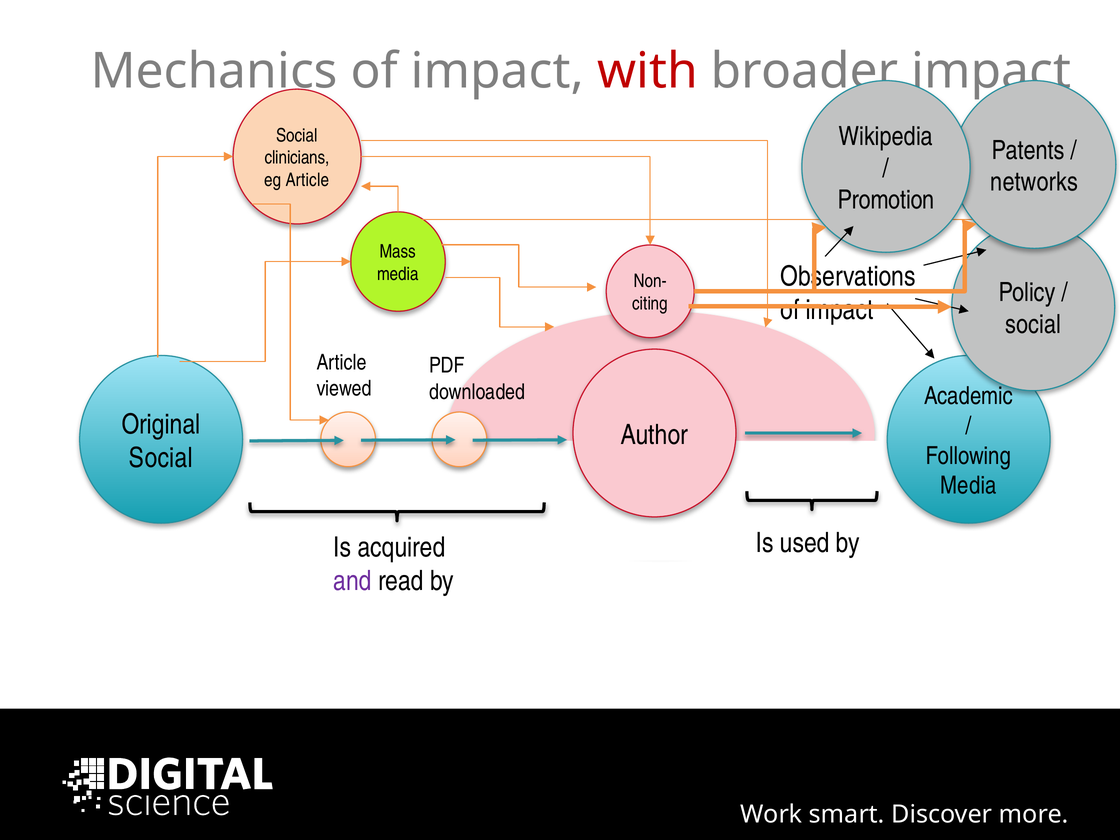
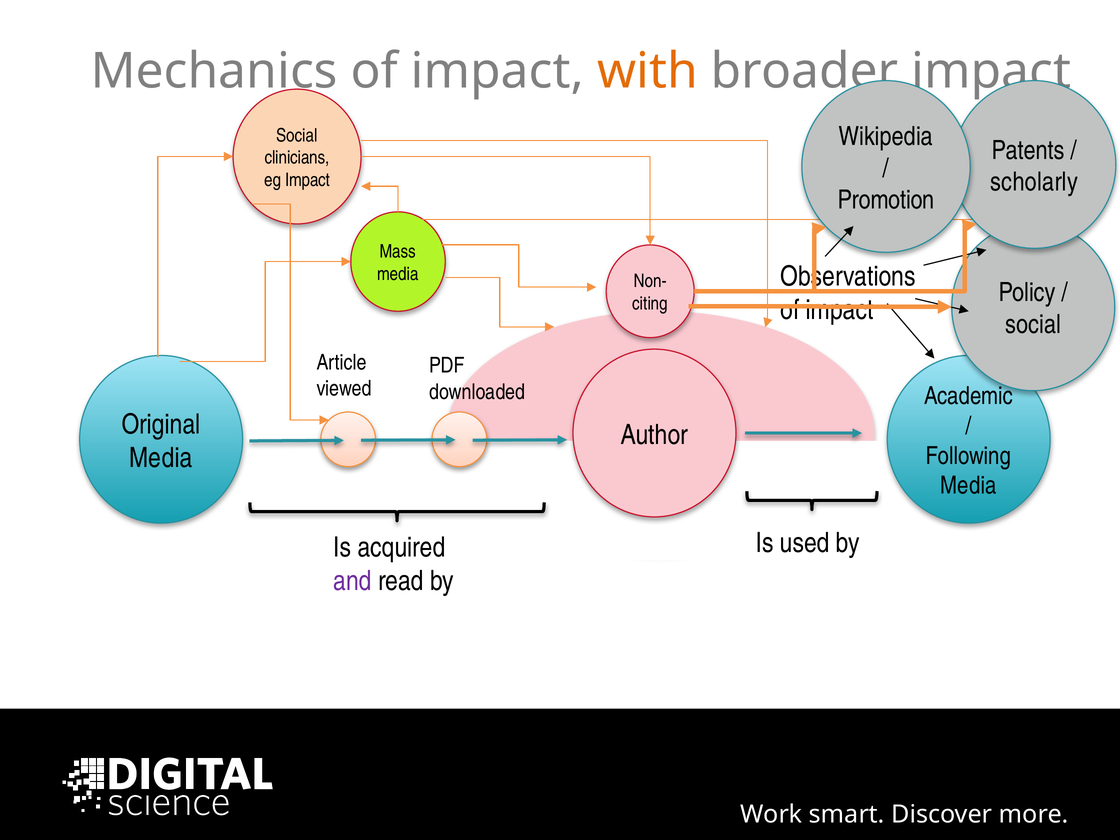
with colour: red -> orange
networks: networks -> scholarly
eg Article: Article -> Impact
Social at (161, 458): Social -> Media
